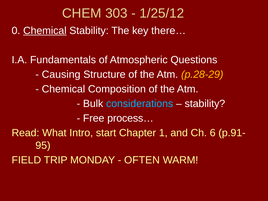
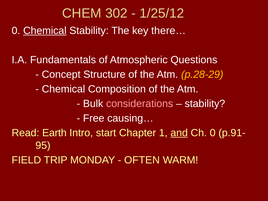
303: 303 -> 302
Causing: Causing -> Concept
considerations colour: light blue -> pink
process…: process… -> causing…
What: What -> Earth
and underline: none -> present
Ch 6: 6 -> 0
